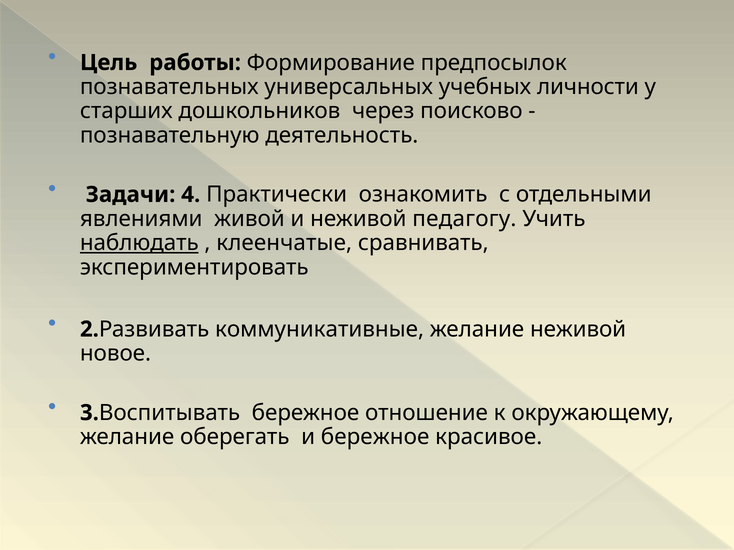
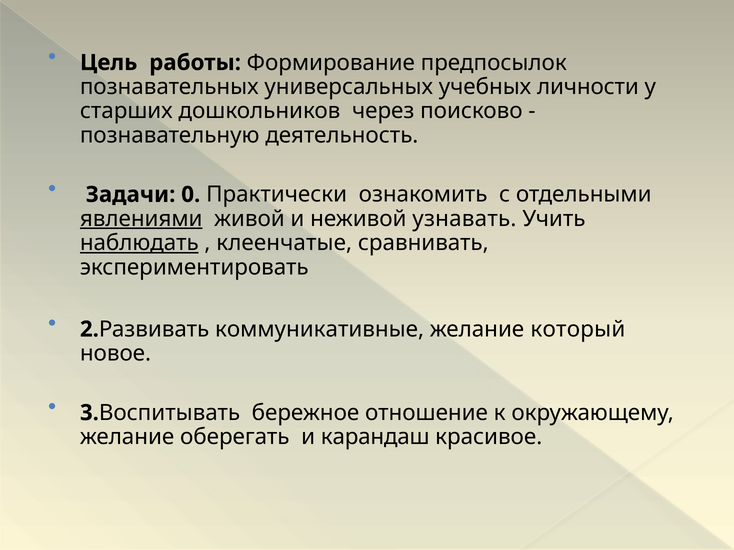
4: 4 -> 0
явлениями underline: none -> present
педагогу: педагогу -> узнавать
желание неживой: неживой -> который
и бережное: бережное -> карандаш
